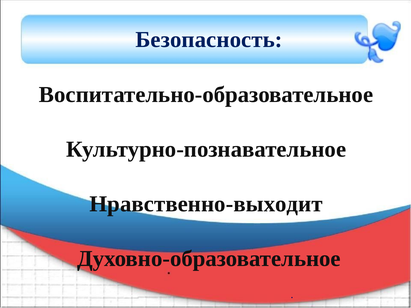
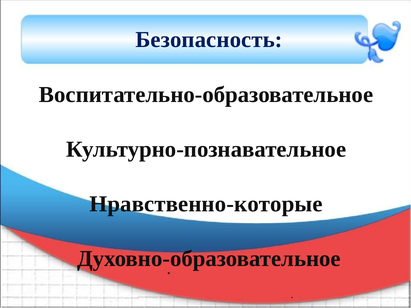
Нравственно-выходит: Нравственно-выходит -> Нравственно-которые
